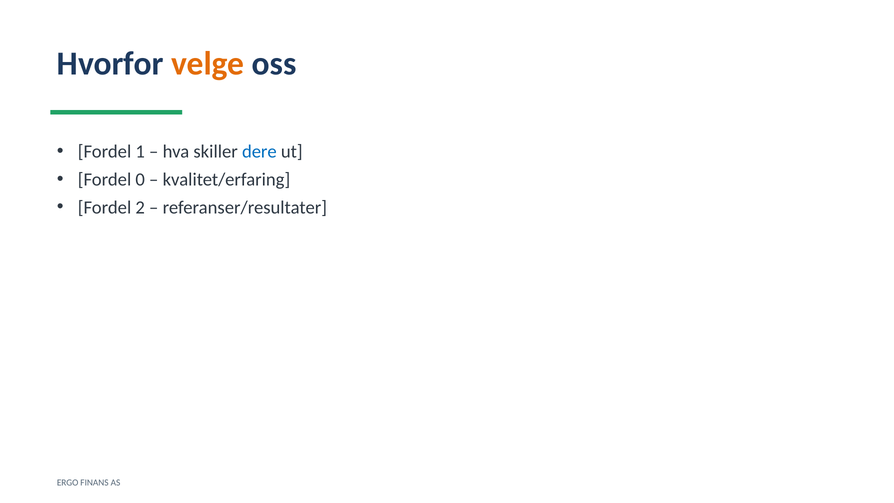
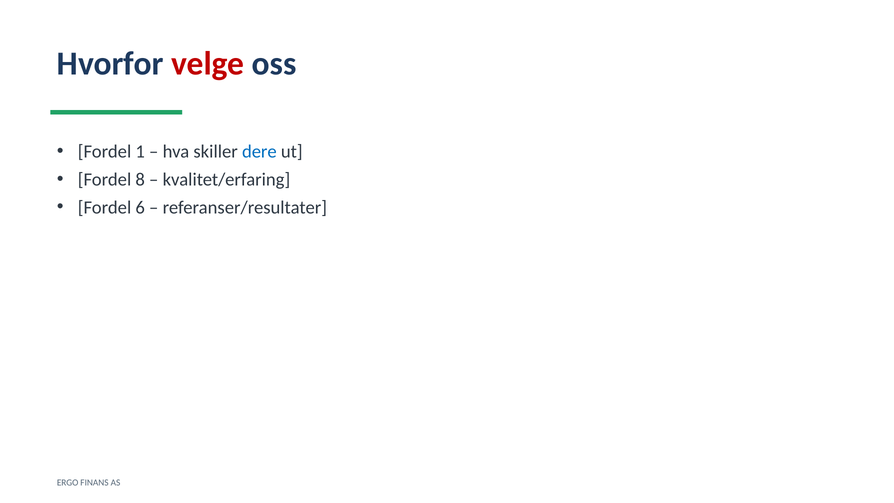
velge colour: orange -> red
0: 0 -> 8
2: 2 -> 6
